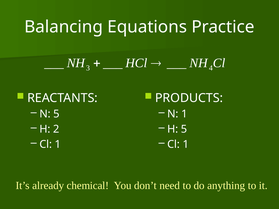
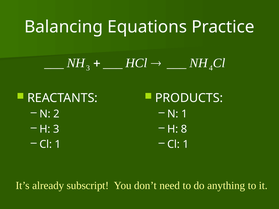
N 5: 5 -> 2
H 2: 2 -> 3
H 5: 5 -> 8
chemical: chemical -> subscript
